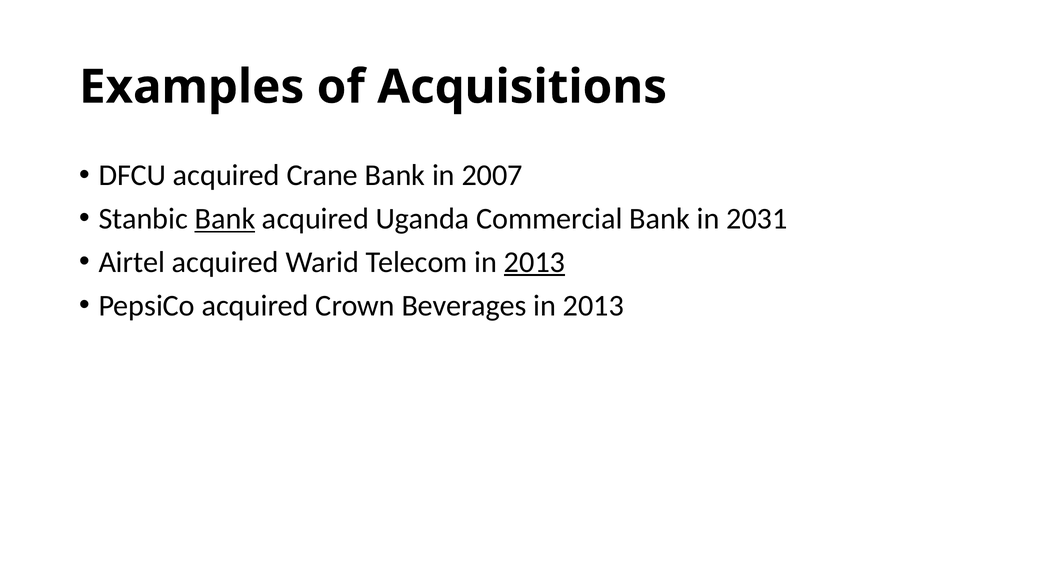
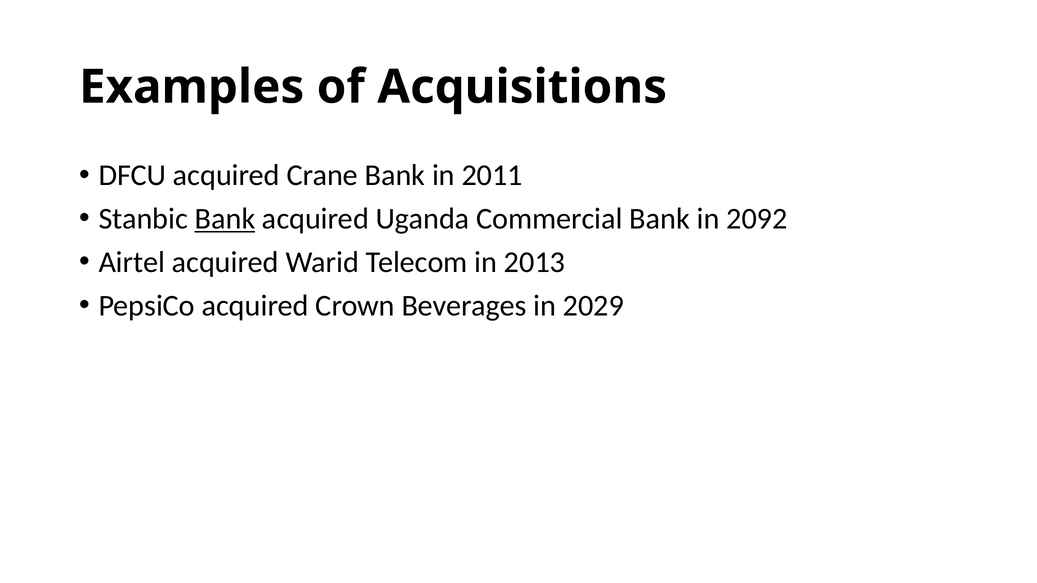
2007: 2007 -> 2011
2031: 2031 -> 2092
2013 at (535, 262) underline: present -> none
Beverages in 2013: 2013 -> 2029
